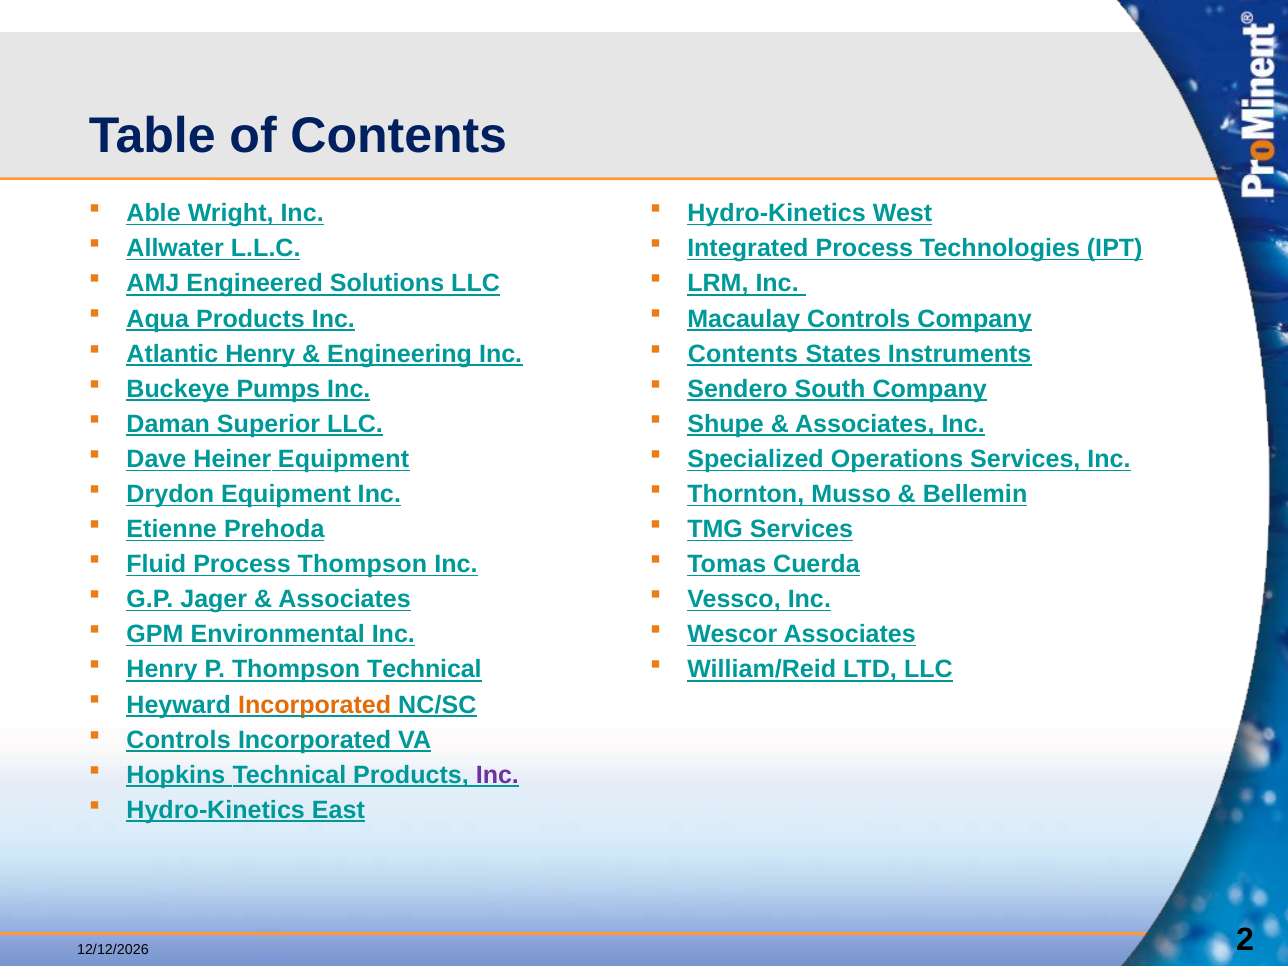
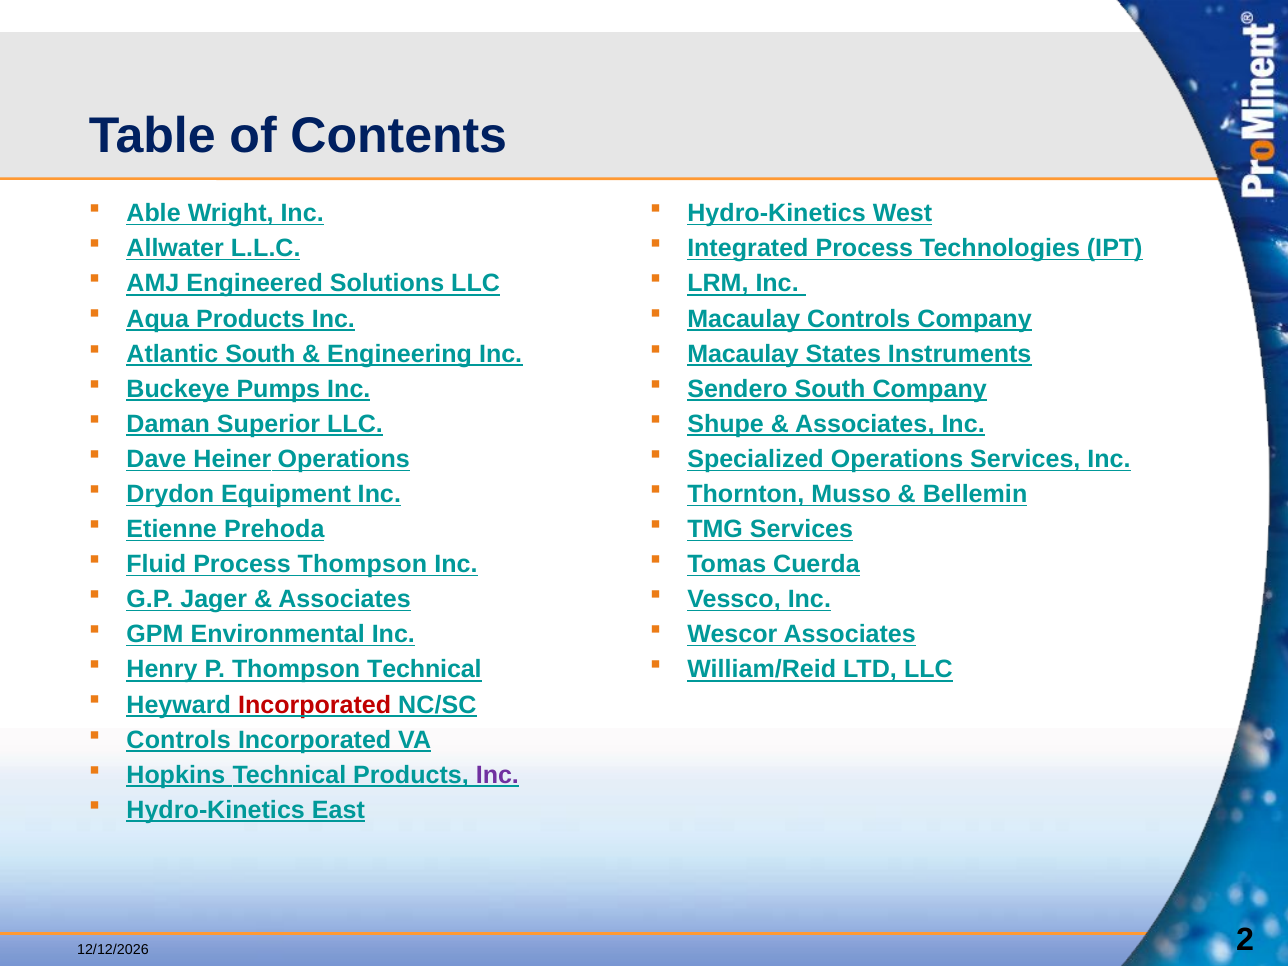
Atlantic Henry: Henry -> South
Contents at (743, 354): Contents -> Macaulay
Heiner Equipment: Equipment -> Operations
Incorporated at (315, 705) colour: orange -> red
